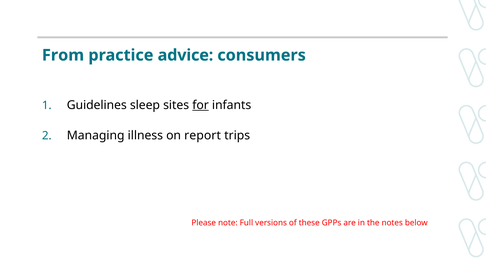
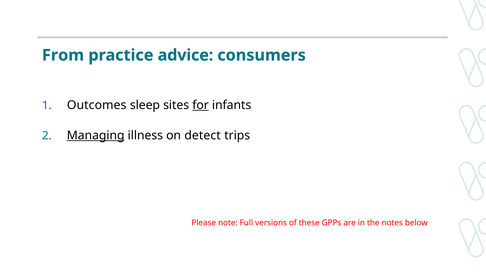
Guidelines: Guidelines -> Outcomes
Managing underline: none -> present
report: report -> detect
